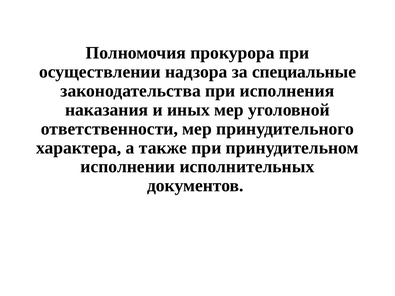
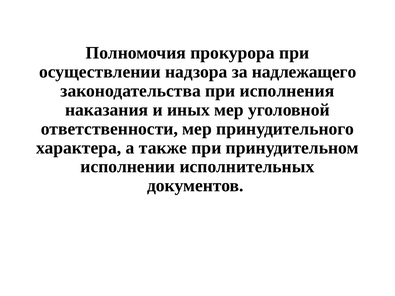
специальные: специальные -> надлежащего
